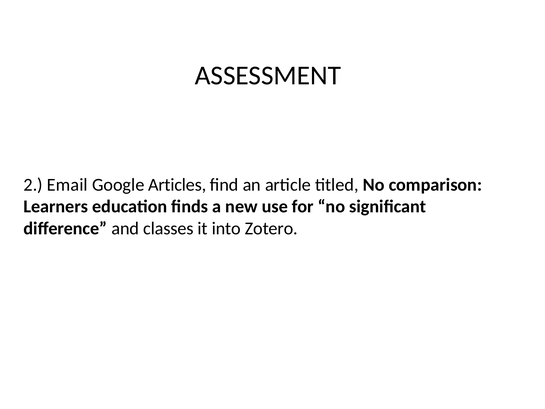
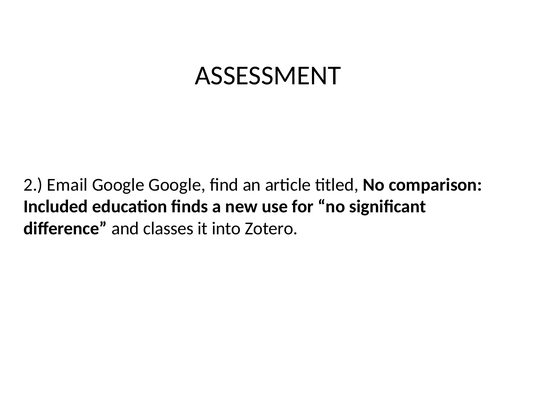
Google Articles: Articles -> Google
Learners: Learners -> Included
